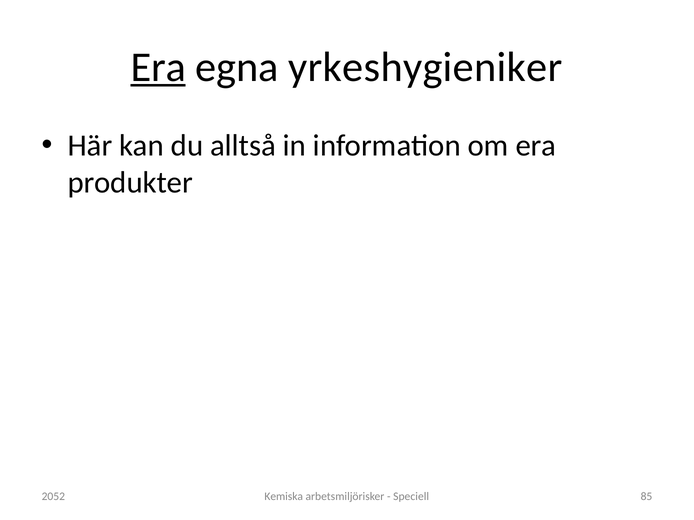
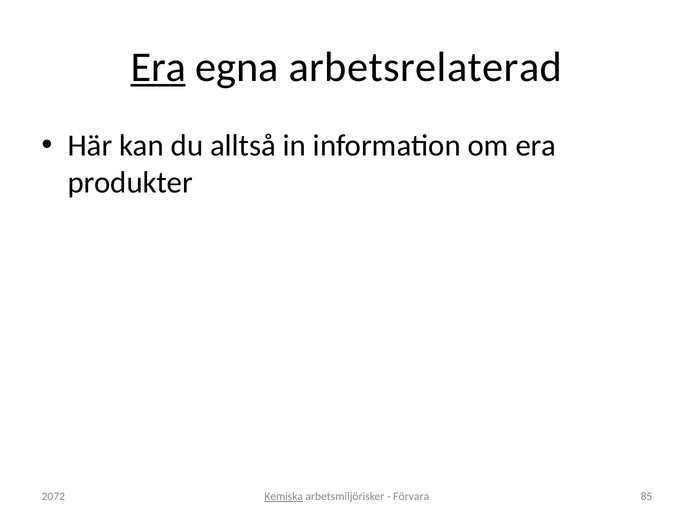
yrkeshygieniker: yrkeshygieniker -> arbetsrelaterad
Kemiska underline: none -> present
Speciell: Speciell -> Förvara
2052: 2052 -> 2072
